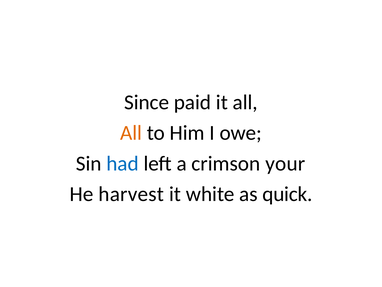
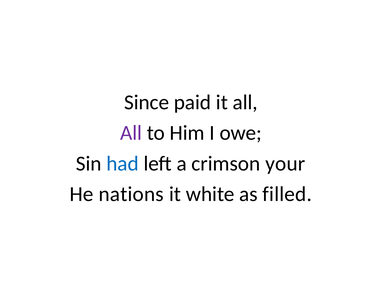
All at (131, 133) colour: orange -> purple
harvest: harvest -> nations
quick: quick -> filled
